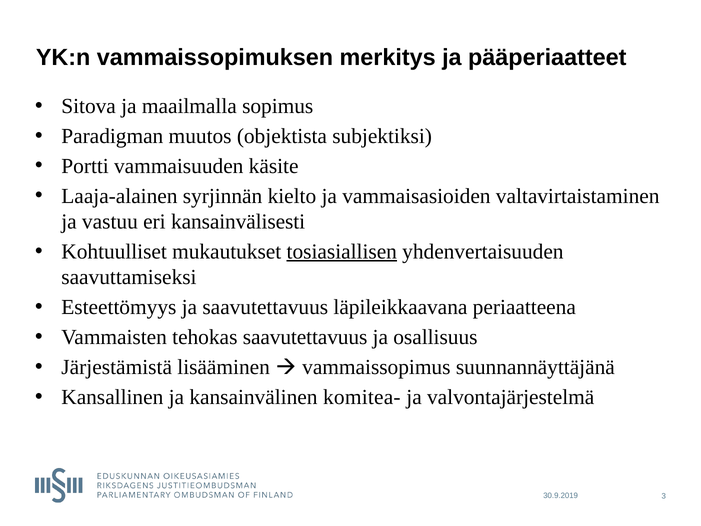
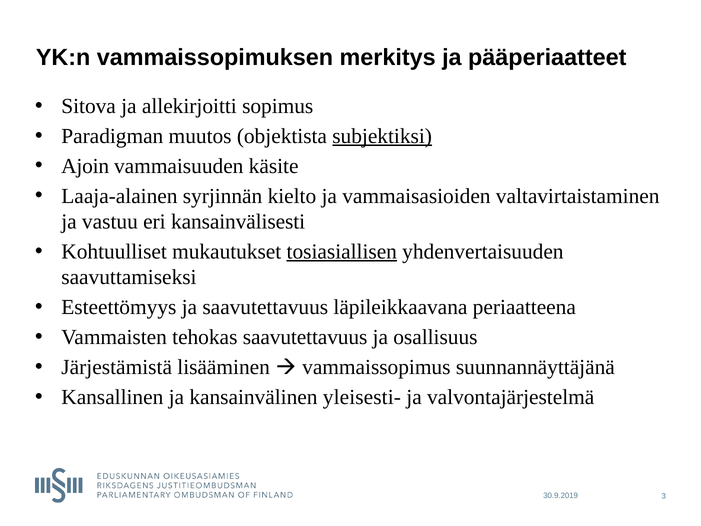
maailmalla: maailmalla -> allekirjoitti
subjektiksi underline: none -> present
Portti: Portti -> Ajoin
komitea-: komitea- -> yleisesti-
